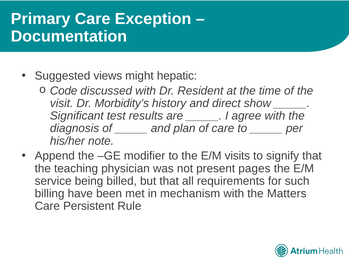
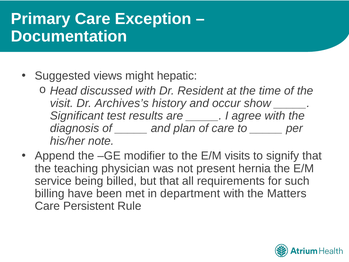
Code: Code -> Head
Morbidity’s: Morbidity’s -> Archives’s
direct: direct -> occur
pages: pages -> hernia
mechanism: mechanism -> department
